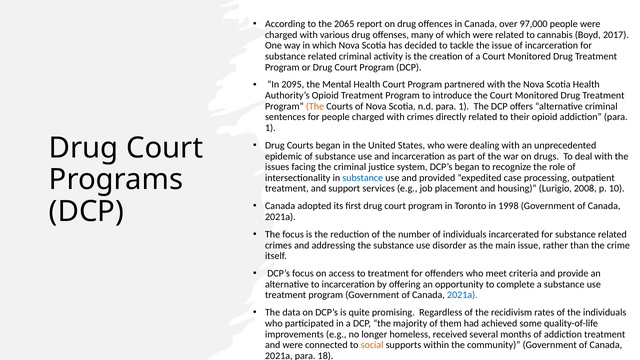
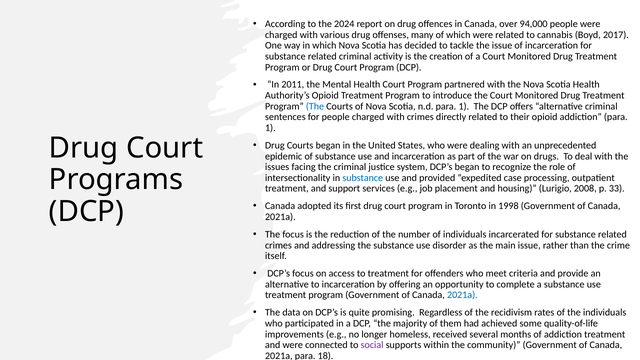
2065: 2065 -> 2024
97,000: 97,000 -> 94,000
2095: 2095 -> 2011
The at (315, 106) colour: orange -> blue
10: 10 -> 33
social colour: orange -> purple
